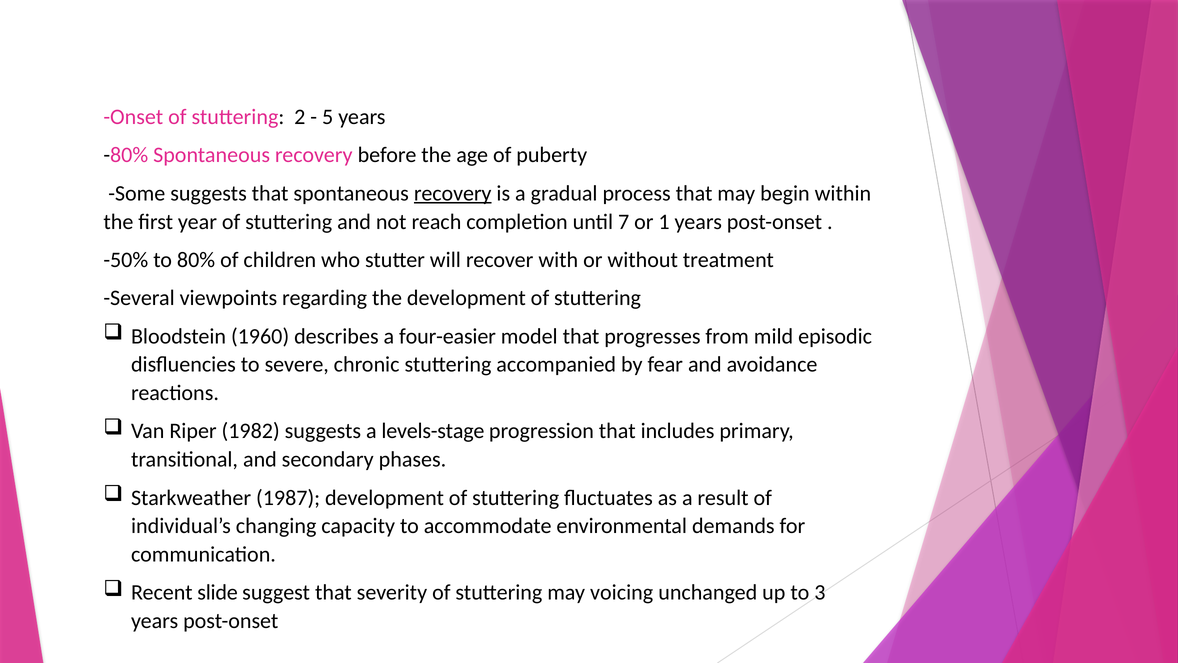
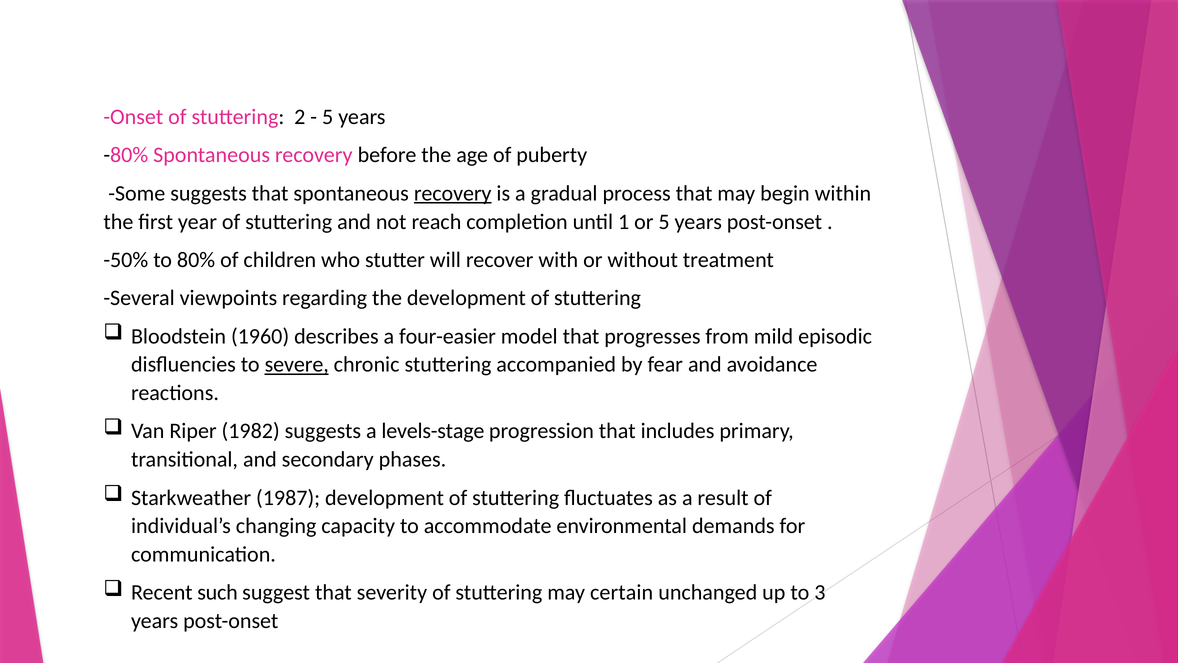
7: 7 -> 1
or 1: 1 -> 5
severe underline: none -> present
slide: slide -> such
voicing: voicing -> certain
